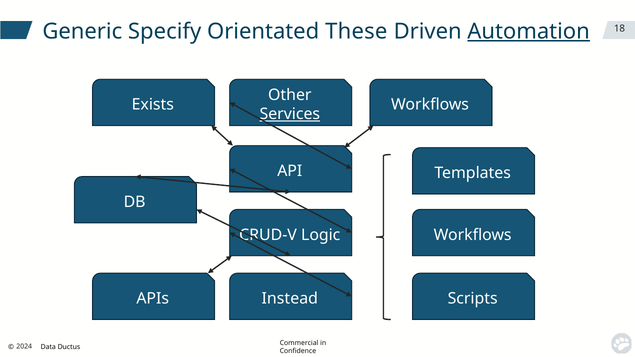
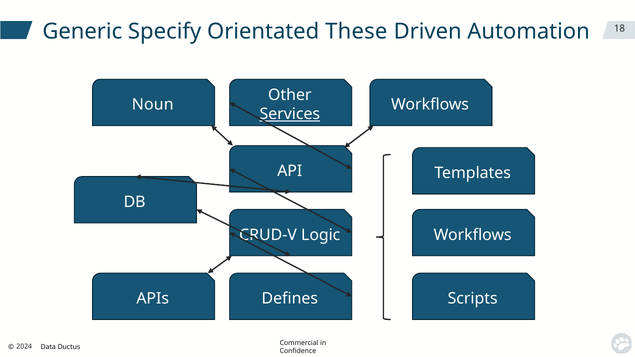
Automation underline: present -> none
Exists: Exists -> Noun
Instead: Instead -> Defines
